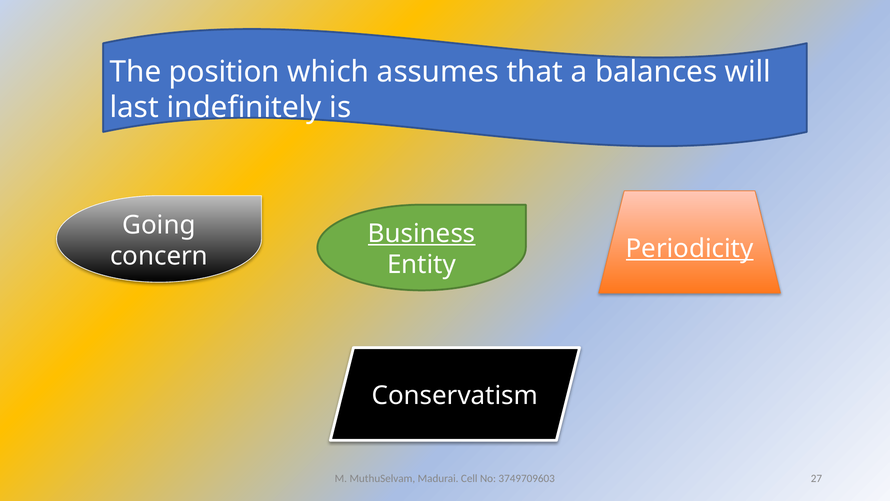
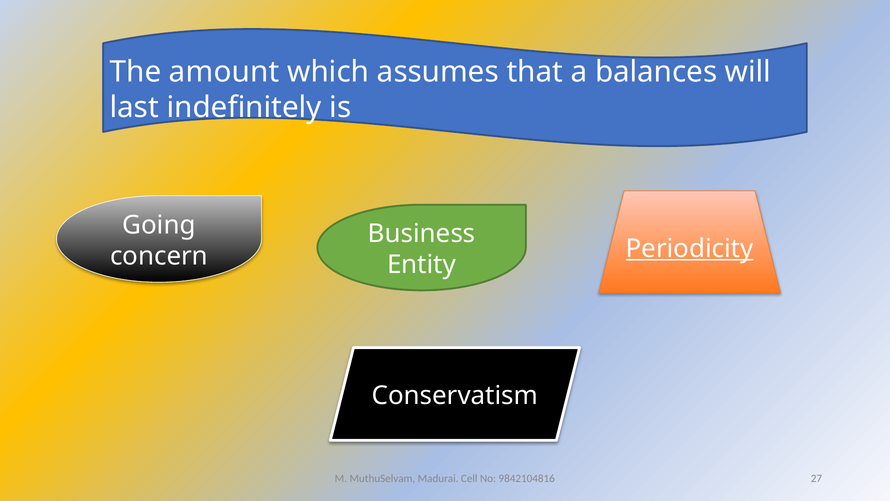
position: position -> amount
Business underline: present -> none
3749709603: 3749709603 -> 9842104816
